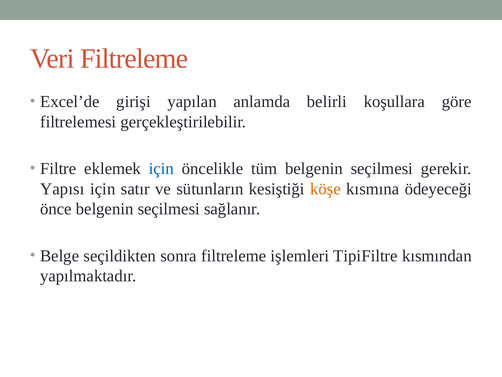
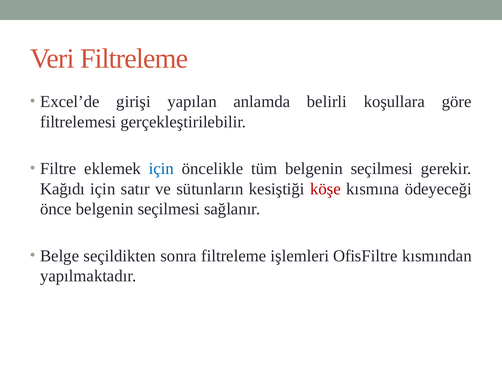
Yapısı: Yapısı -> Kağıdı
köşe colour: orange -> red
Tipi: Tipi -> Ofis
